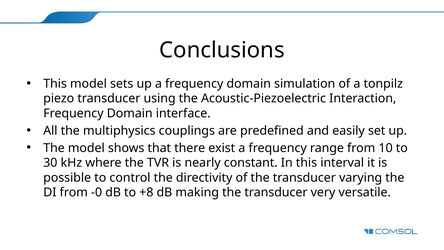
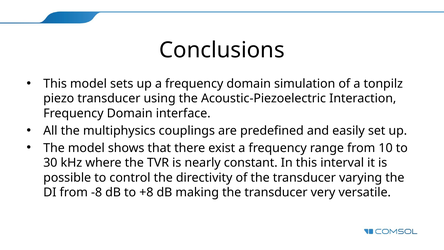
-0: -0 -> -8
